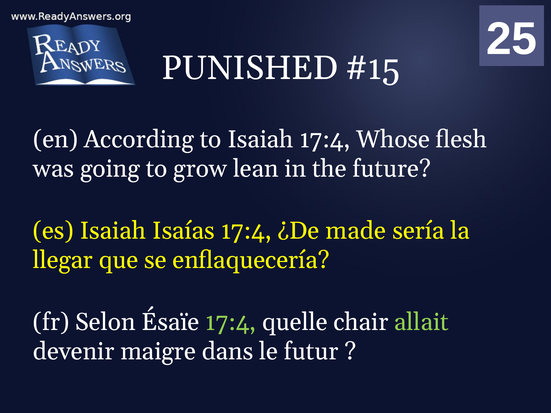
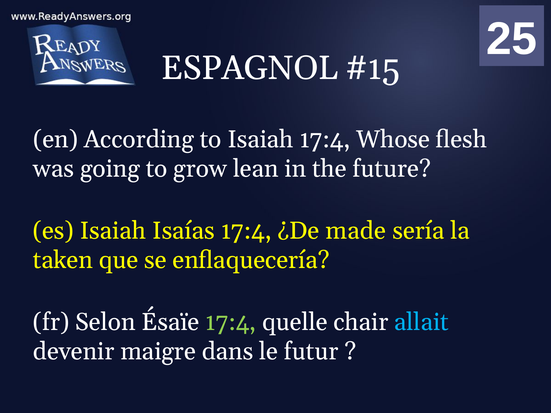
PUNISHED: PUNISHED -> ESPAGNOL
llegar: llegar -> taken
allait colour: light green -> light blue
